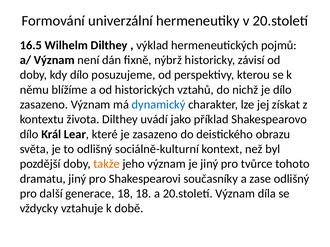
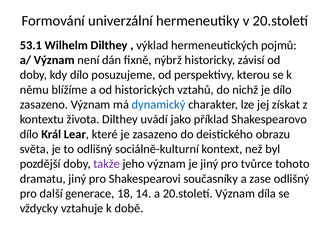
16.5: 16.5 -> 53.1
takže colour: orange -> purple
18 18: 18 -> 14
